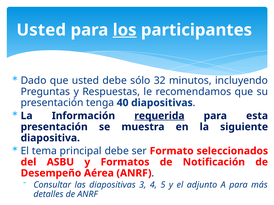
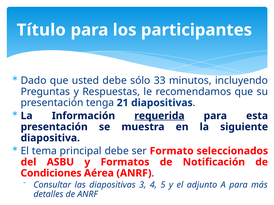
Usted at (41, 30): Usted -> Título
los underline: present -> none
32: 32 -> 33
40: 40 -> 21
Desempeño: Desempeño -> Condiciones
